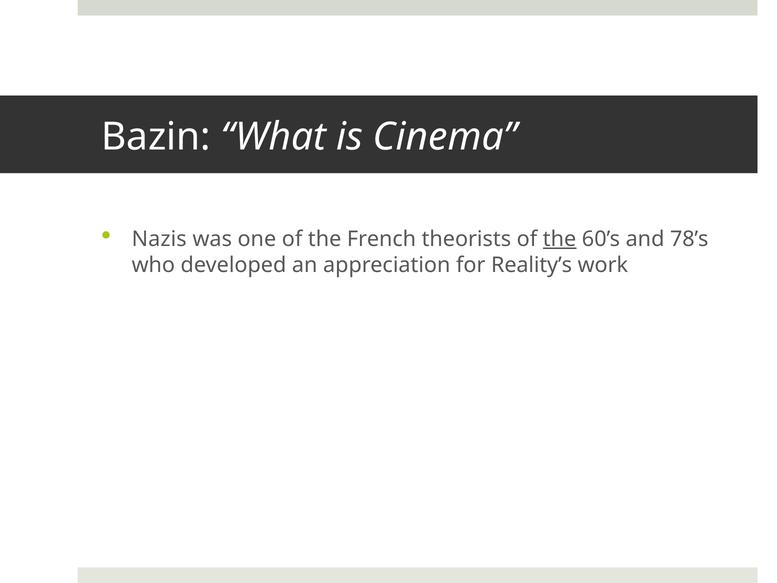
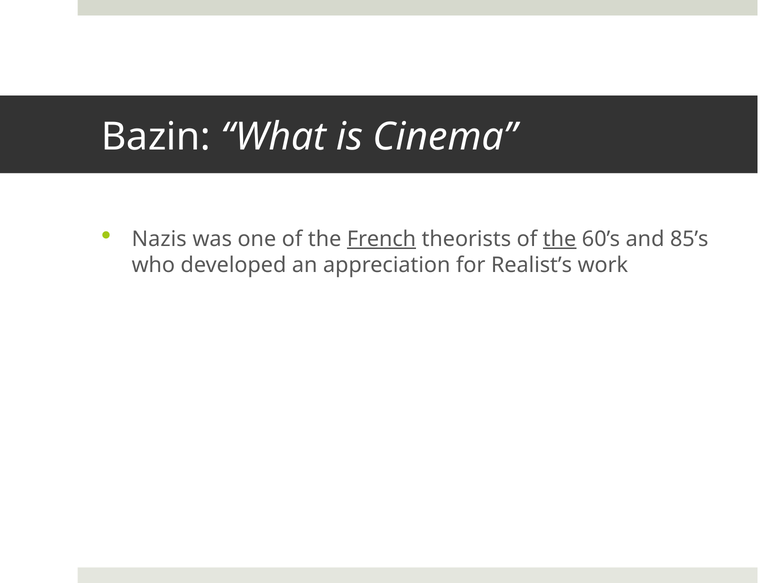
French underline: none -> present
78’s: 78’s -> 85’s
Reality’s: Reality’s -> Realist’s
